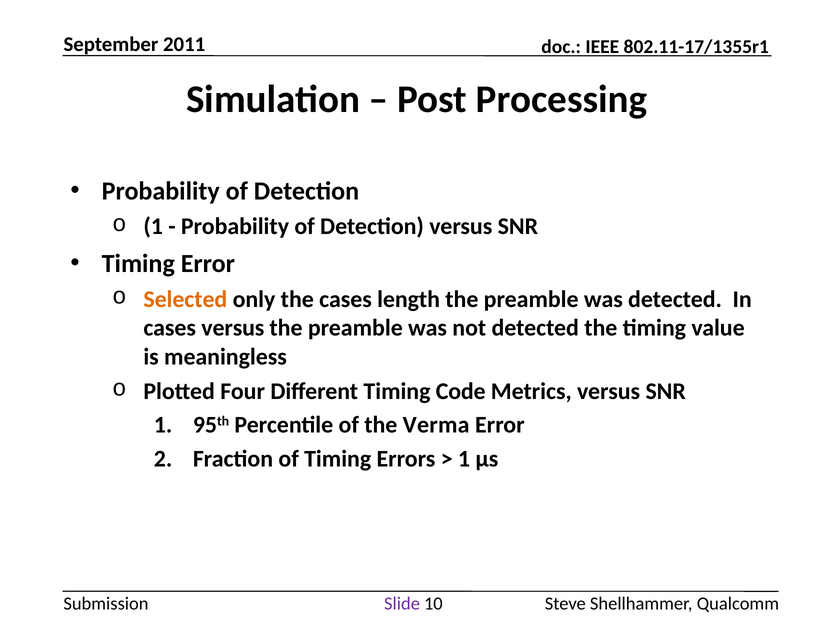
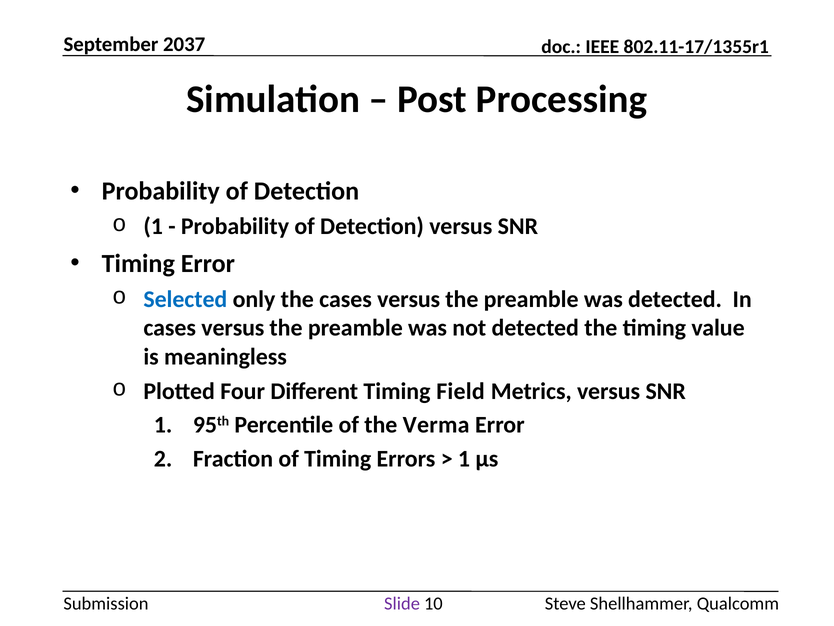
2011: 2011 -> 2037
Selected colour: orange -> blue
the cases length: length -> versus
Code: Code -> Field
